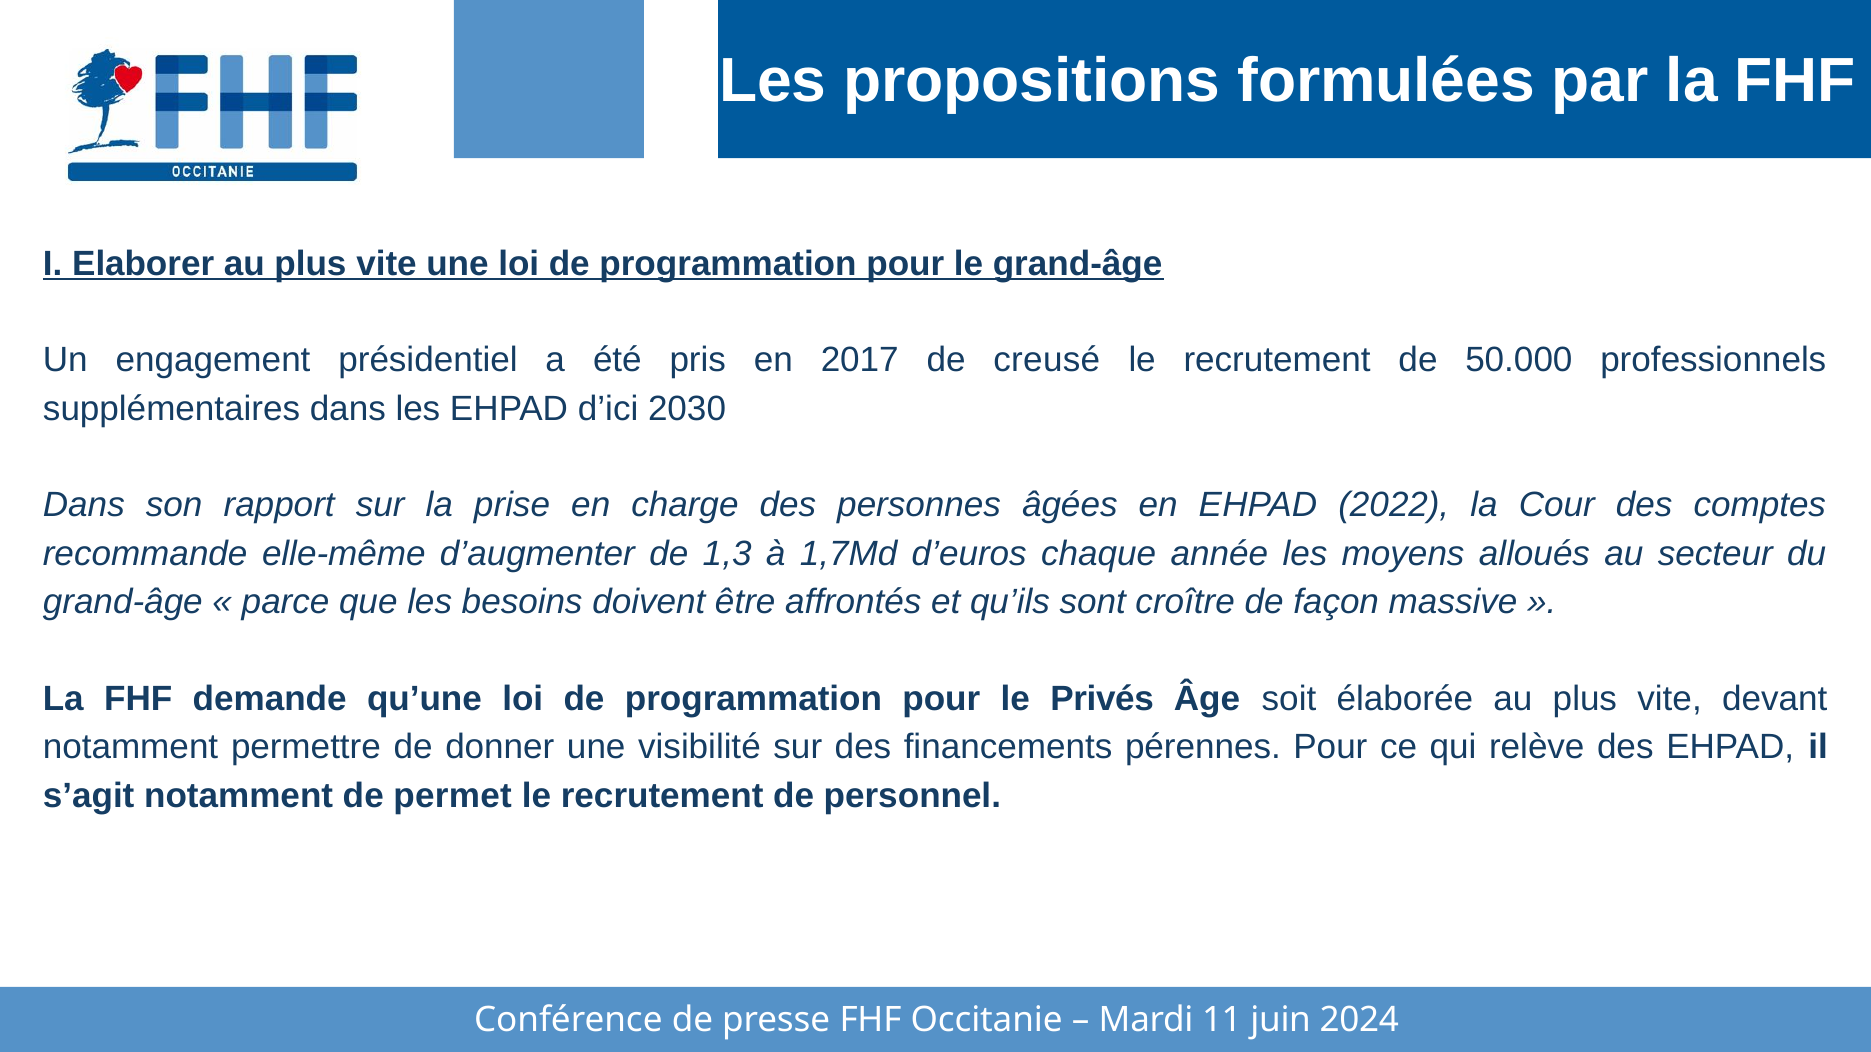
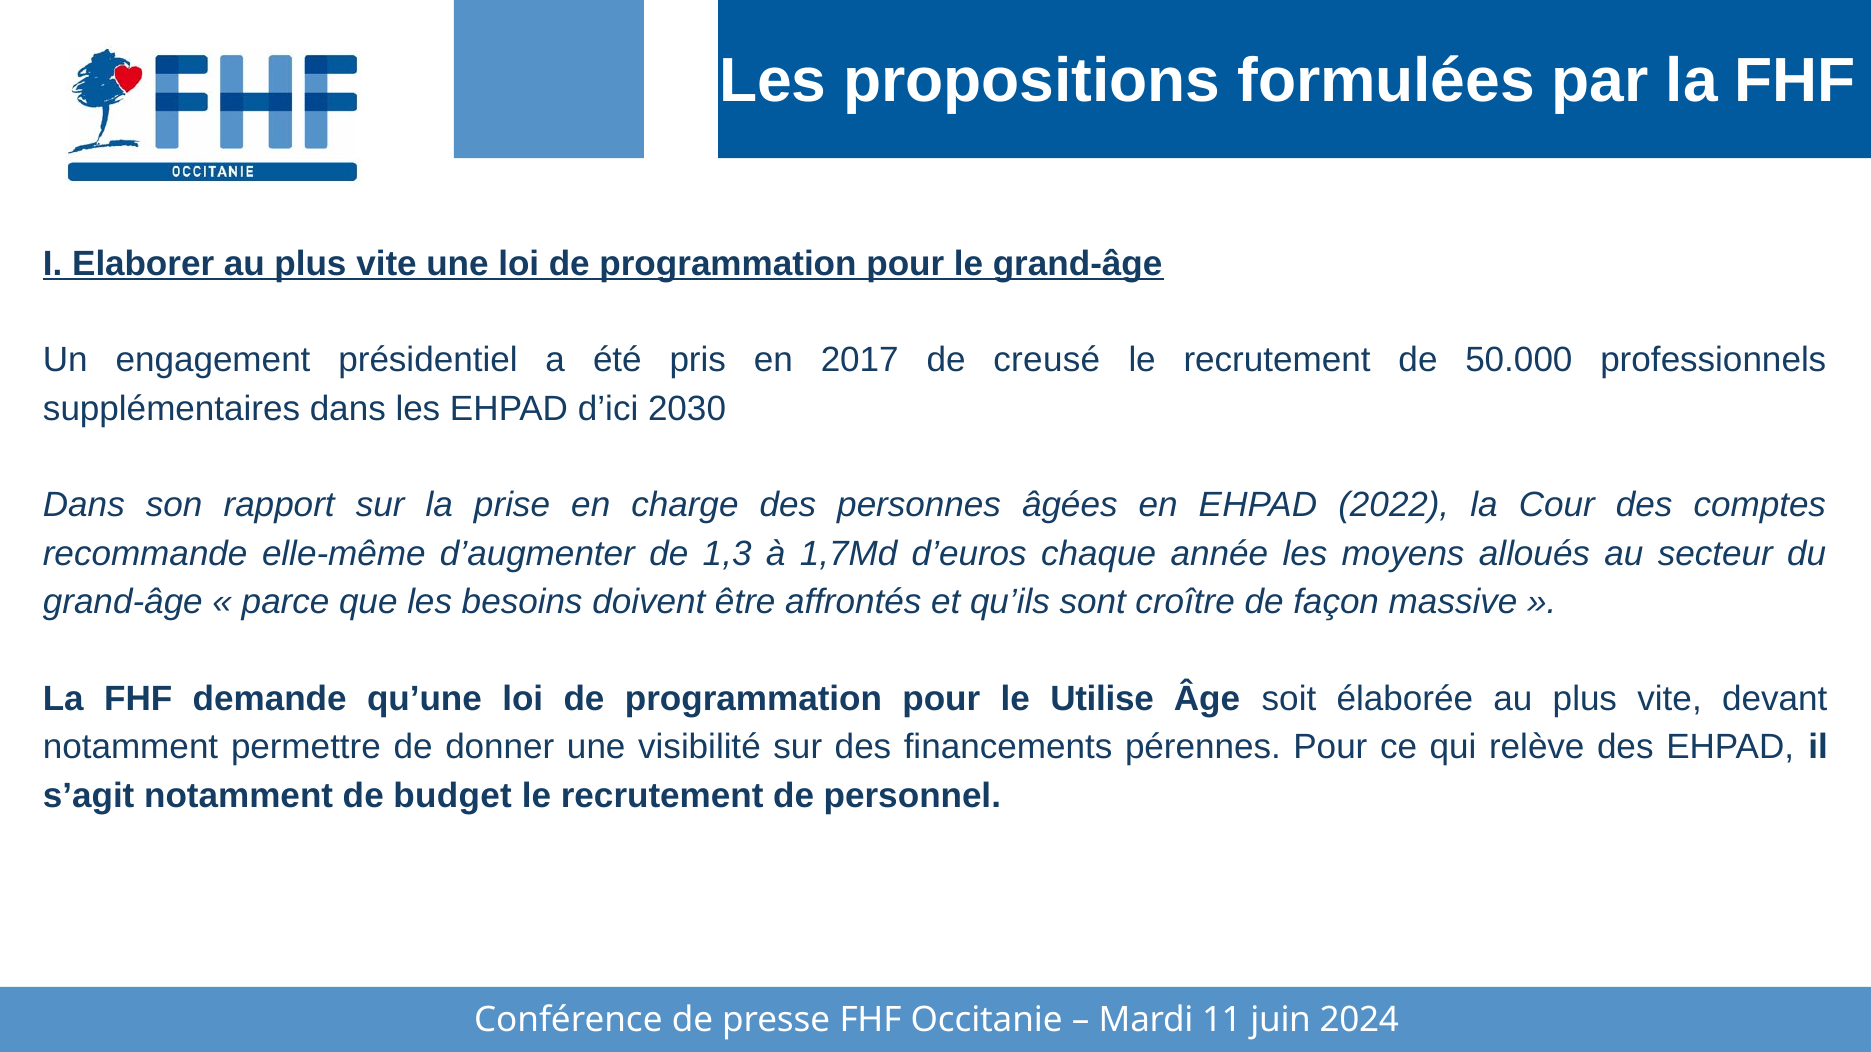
Privés: Privés -> Utilise
permet: permet -> budget
